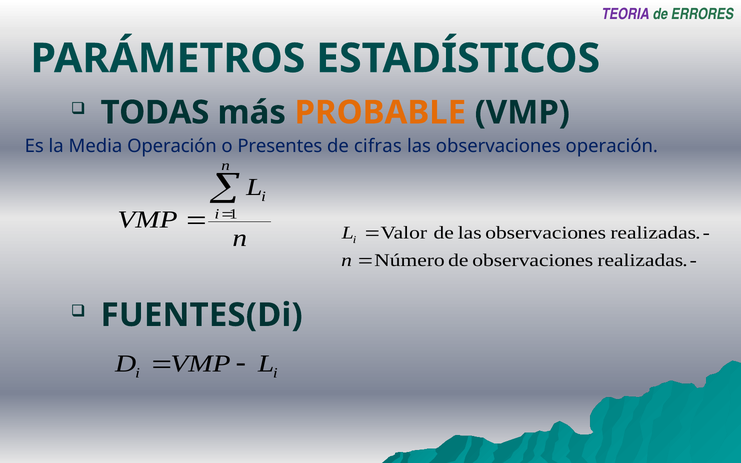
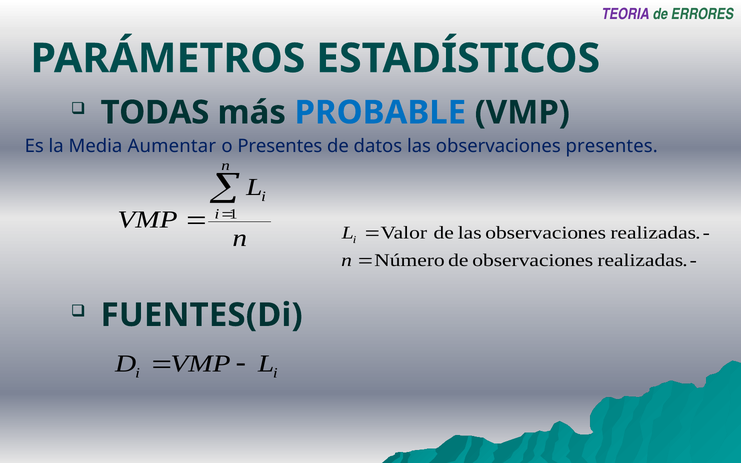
PROBABLE colour: orange -> blue
Media Operación: Operación -> Aumentar
cifras: cifras -> datos
observaciones operación: operación -> presentes
